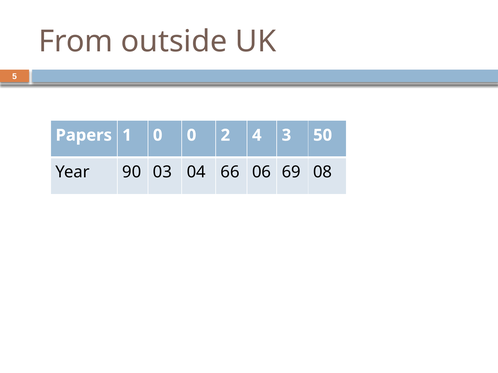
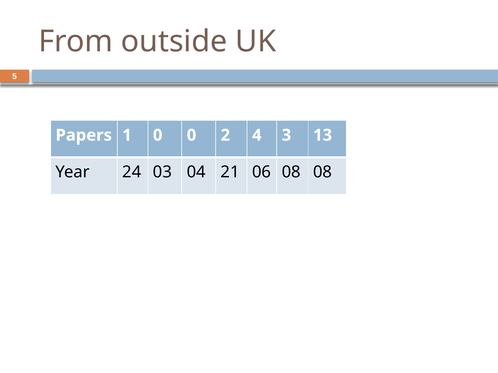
50: 50 -> 13
90: 90 -> 24
66: 66 -> 21
06 69: 69 -> 08
